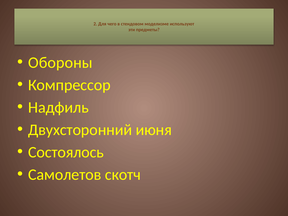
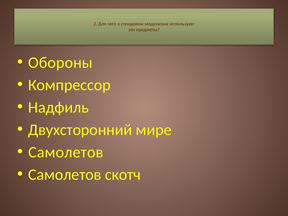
июня: июня -> мире
Состоялось at (66, 152): Состоялось -> Самолетов
